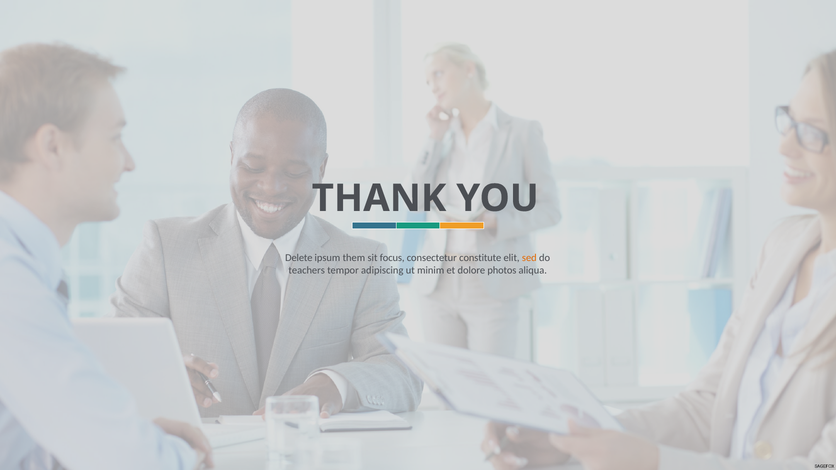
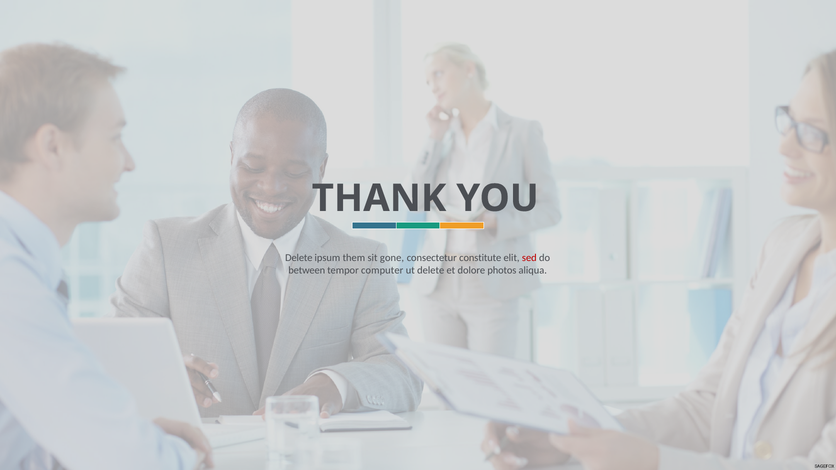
focus: focus -> gone
sed colour: orange -> red
teachers: teachers -> between
adipiscing: adipiscing -> computer
ut minim: minim -> delete
